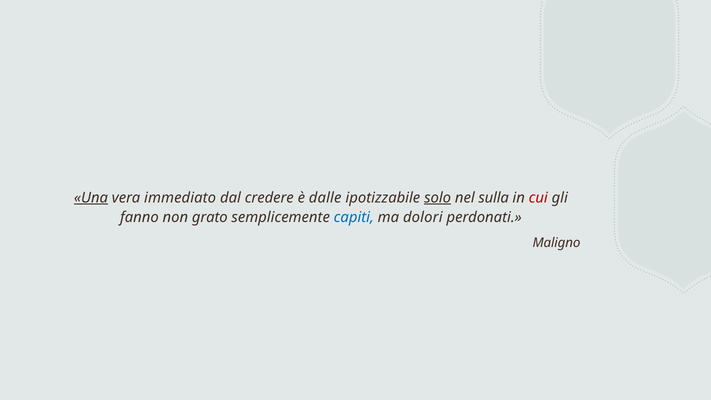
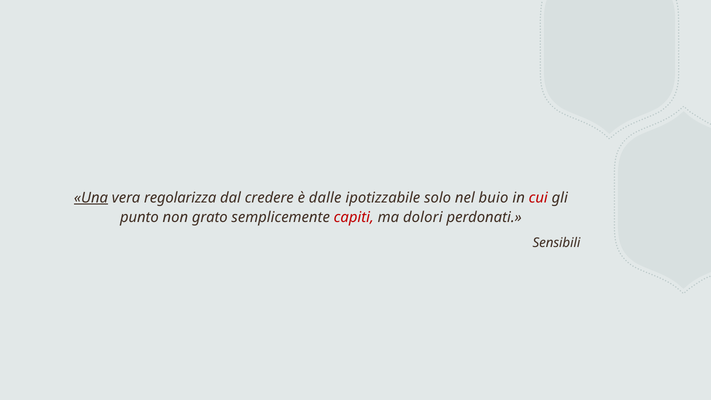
immediato: immediato -> regolarizza
solo underline: present -> none
sulla: sulla -> buio
fanno: fanno -> punto
capiti colour: blue -> red
Maligno: Maligno -> Sensibili
